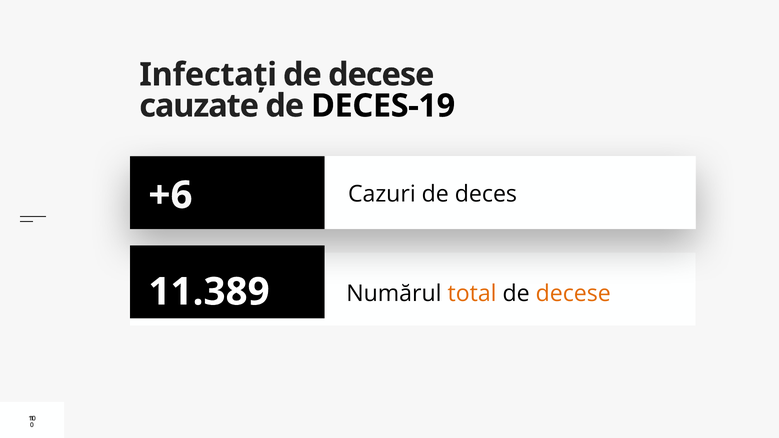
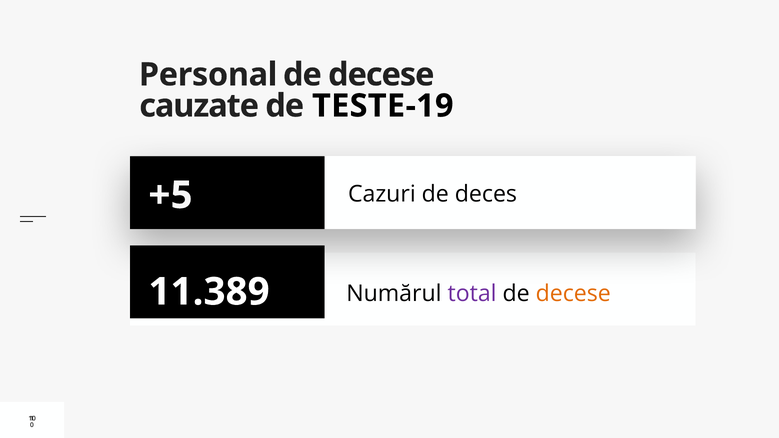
Infectați: Infectați -> Personal
DECES-19: DECES-19 -> TESTE-19
+6: +6 -> +5
total colour: orange -> purple
